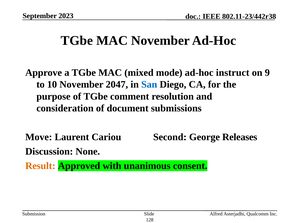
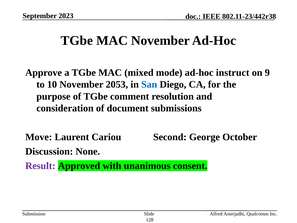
2047: 2047 -> 2053
Releases: Releases -> October
Result colour: orange -> purple
